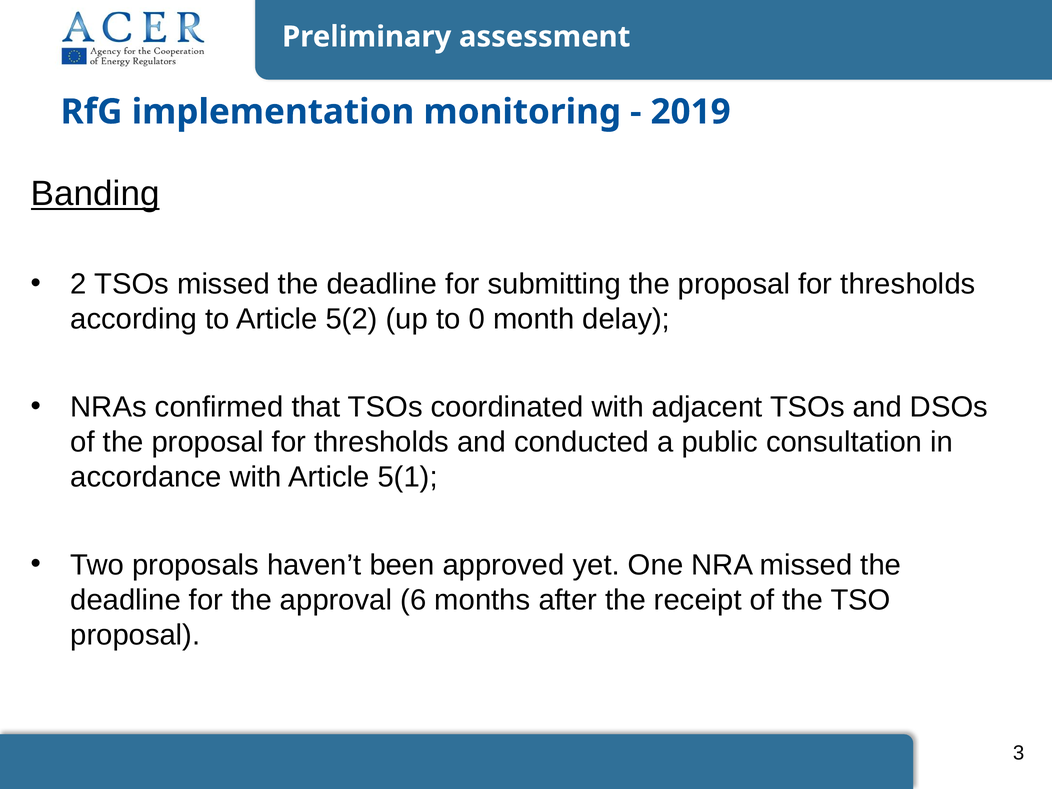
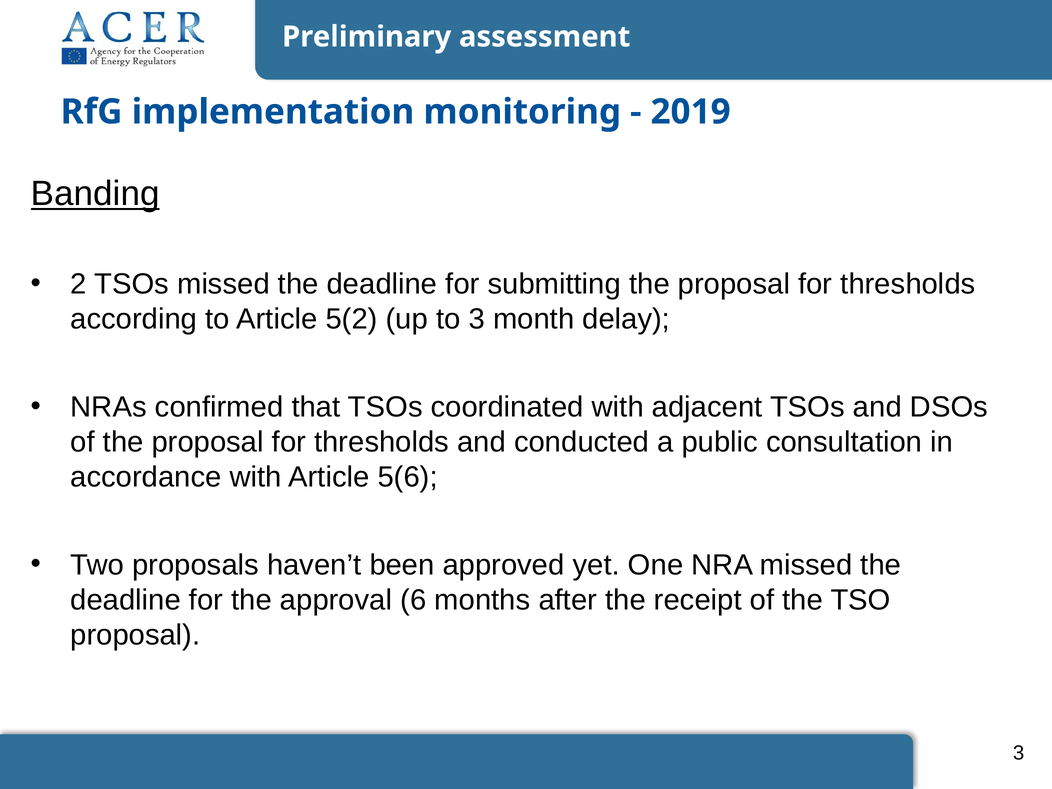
to 0: 0 -> 3
5(1: 5(1 -> 5(6
